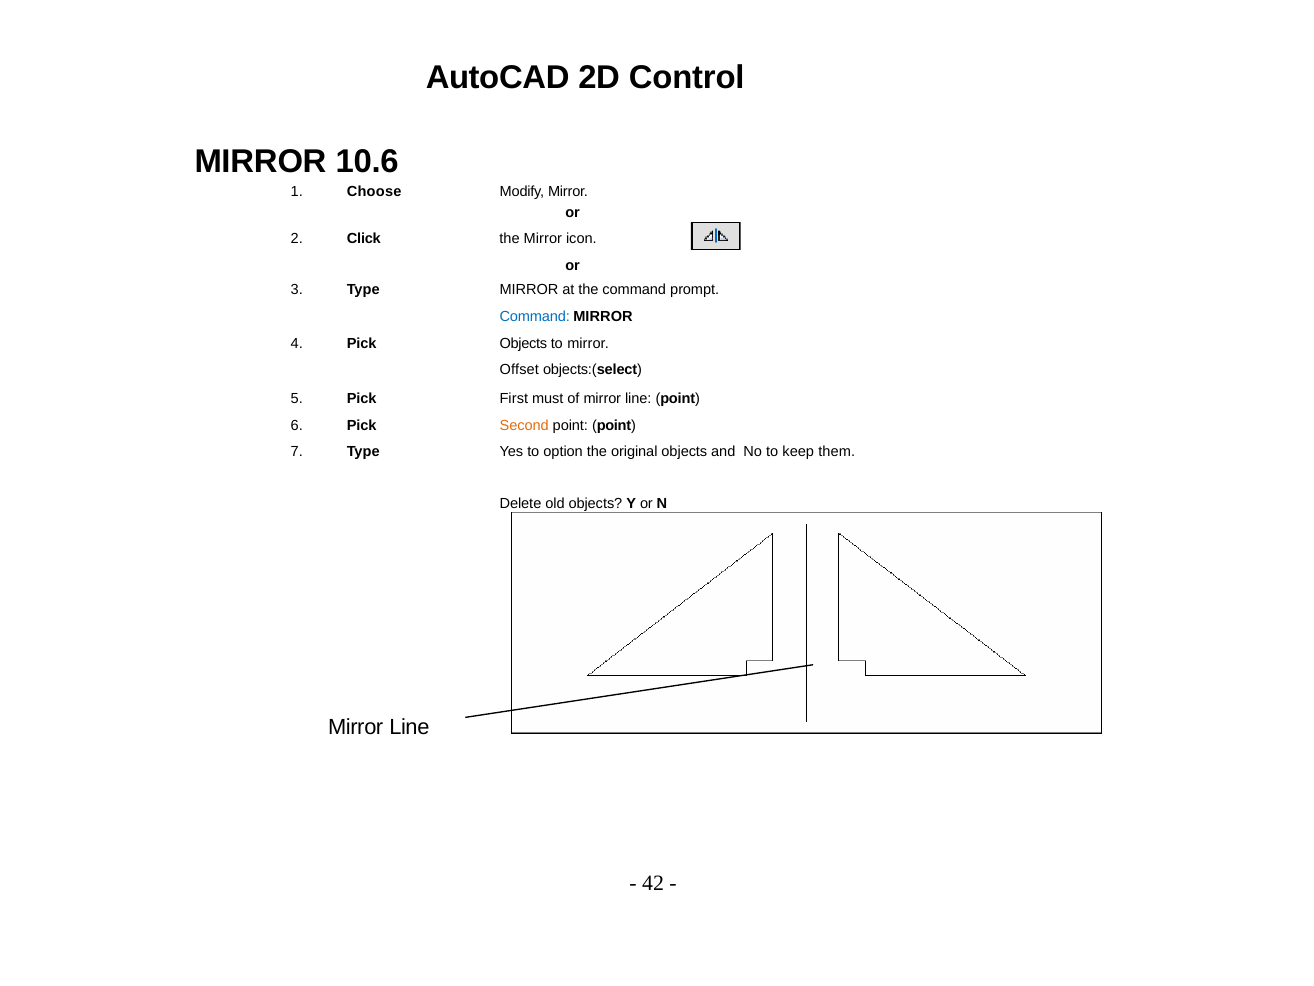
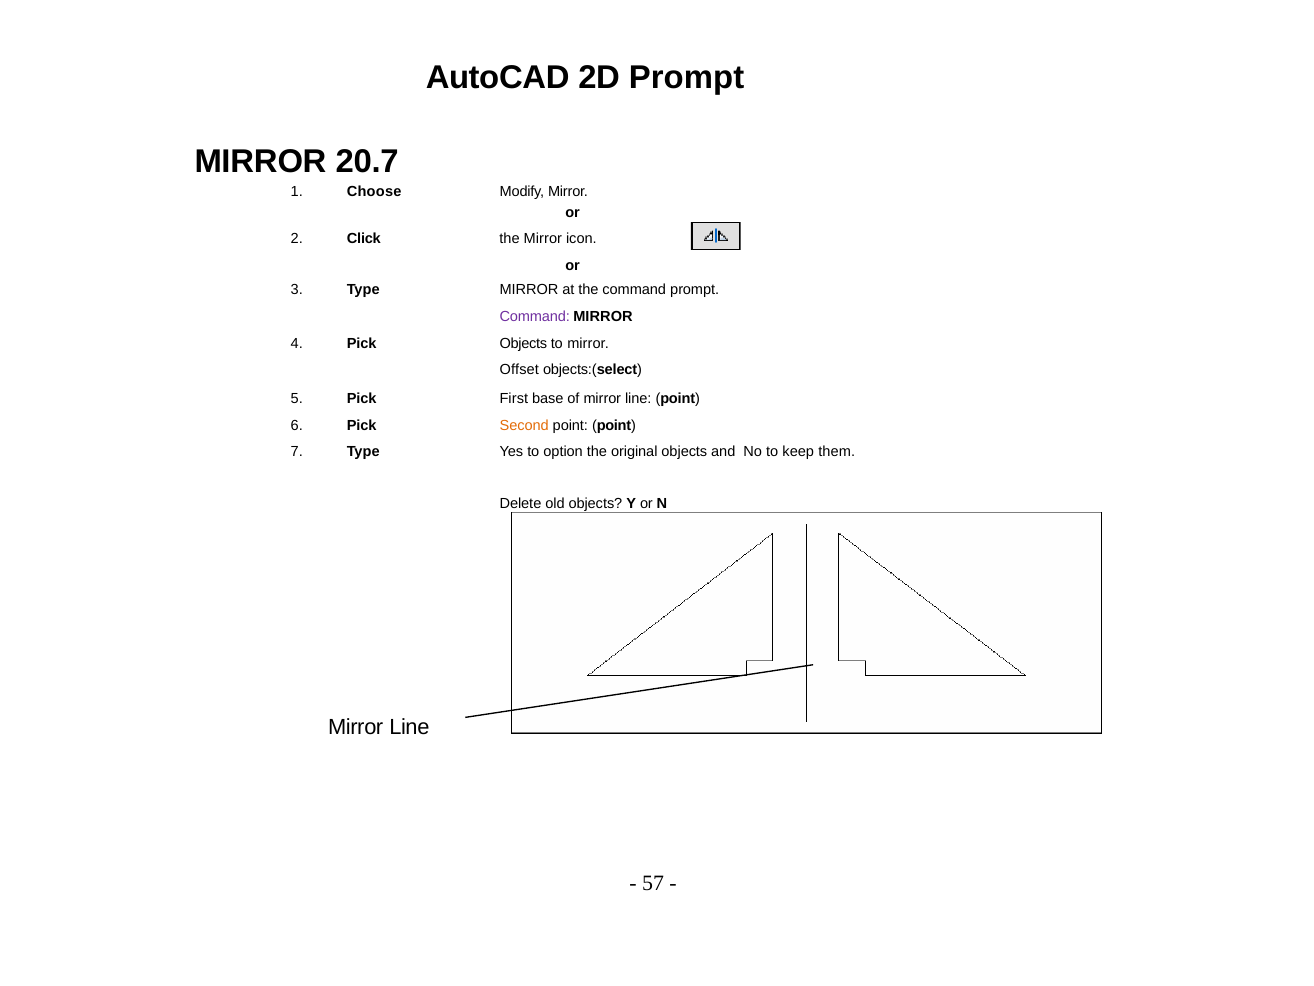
2D Control: Control -> Prompt
10.6: 10.6 -> 20.7
Command at (535, 316) colour: blue -> purple
must: must -> base
42: 42 -> 57
